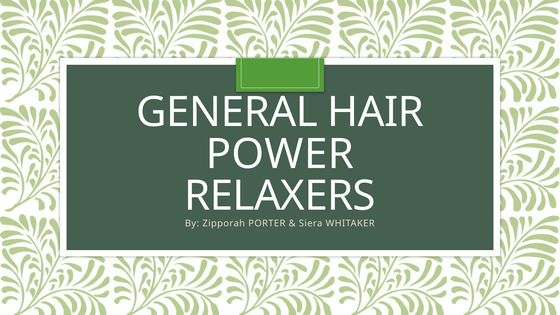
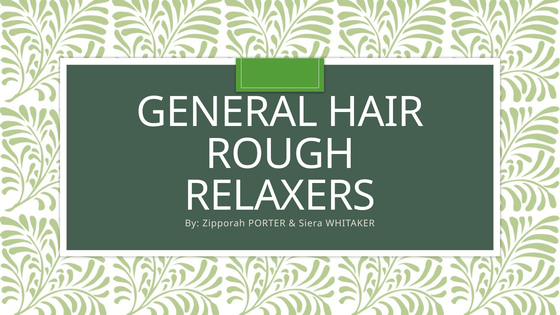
POWER: POWER -> ROUGH
